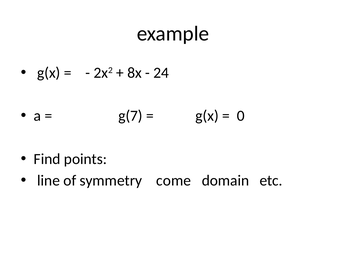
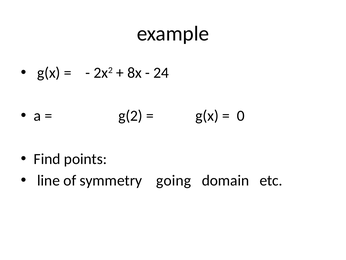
g(7: g(7 -> g(2
come: come -> going
